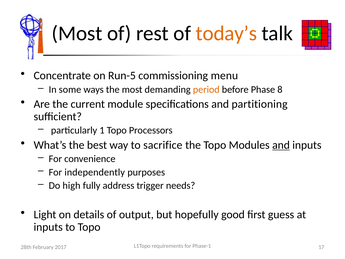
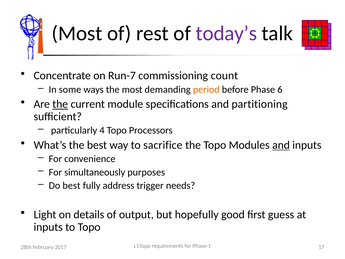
today’s colour: orange -> purple
Run-5: Run-5 -> Run-7
menu: menu -> count
8: 8 -> 6
the at (60, 104) underline: none -> present
1: 1 -> 4
independently: independently -> simultaneously
Do high: high -> best
